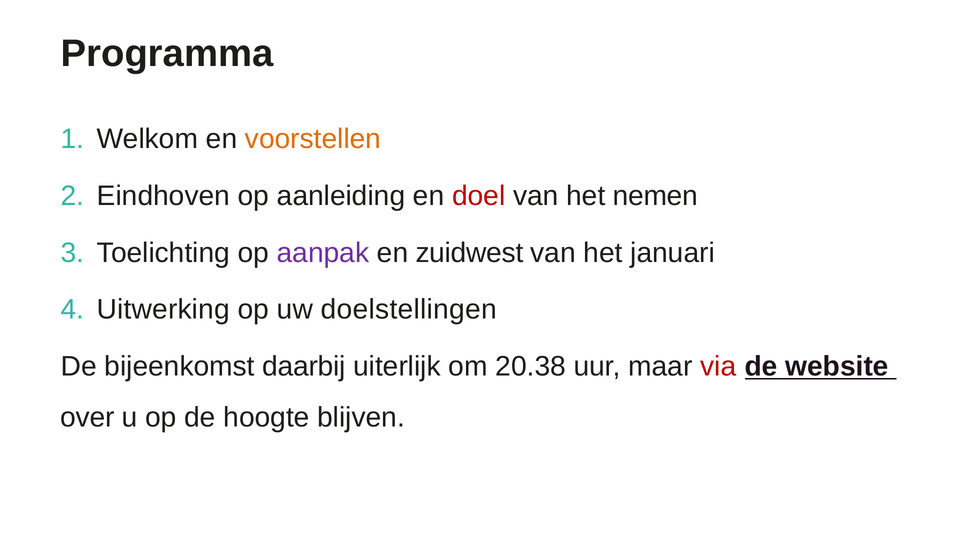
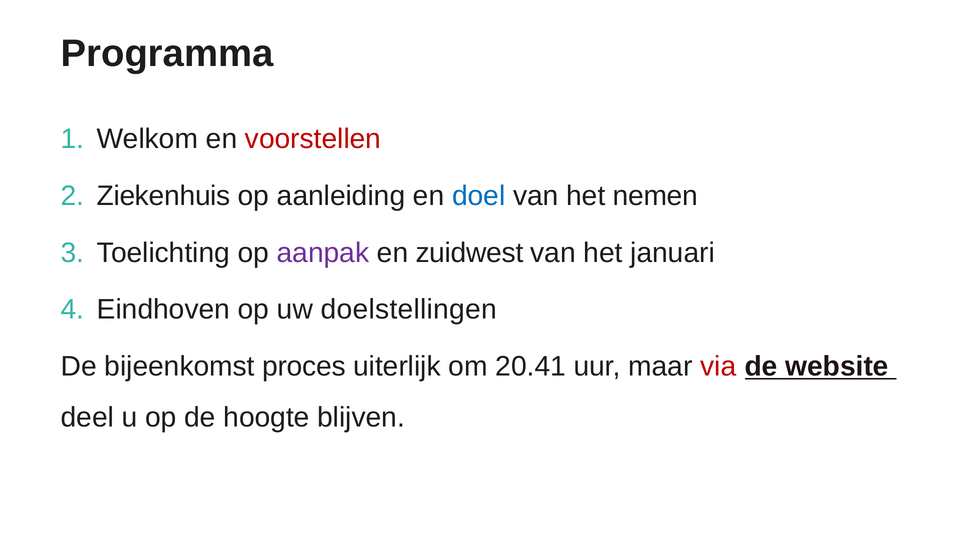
voorstellen colour: orange -> red
Eindhoven: Eindhoven -> Ziekenhuis
doel colour: red -> blue
Uitwerking: Uitwerking -> Eindhoven
daarbij: daarbij -> proces
20.38: 20.38 -> 20.41
over: over -> deel
